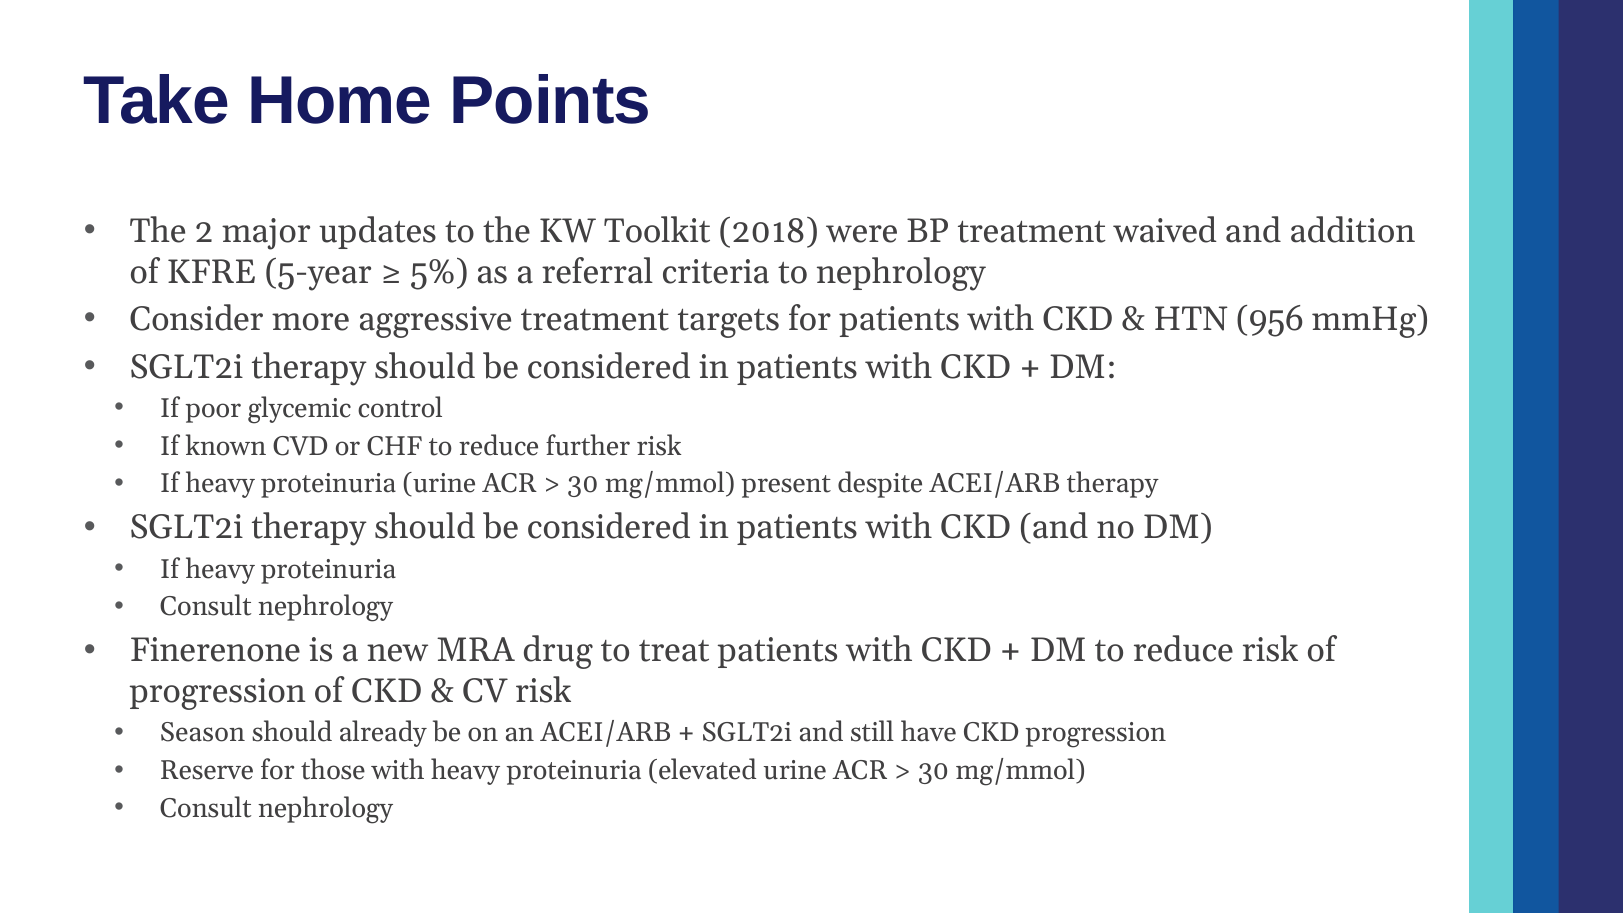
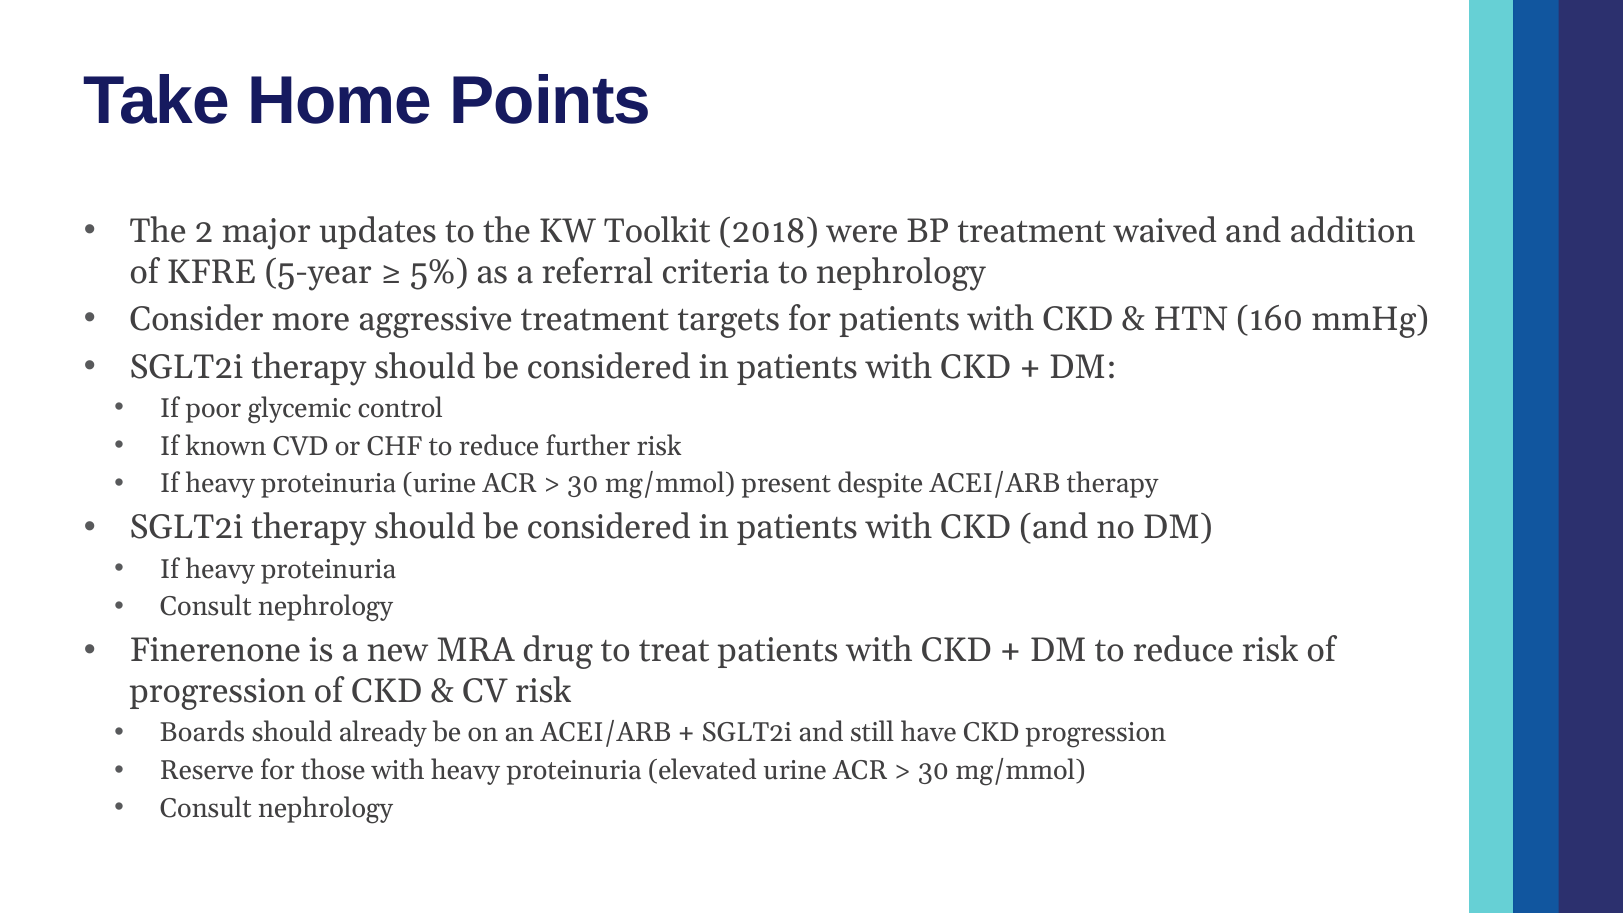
956: 956 -> 160
Season: Season -> Boards
